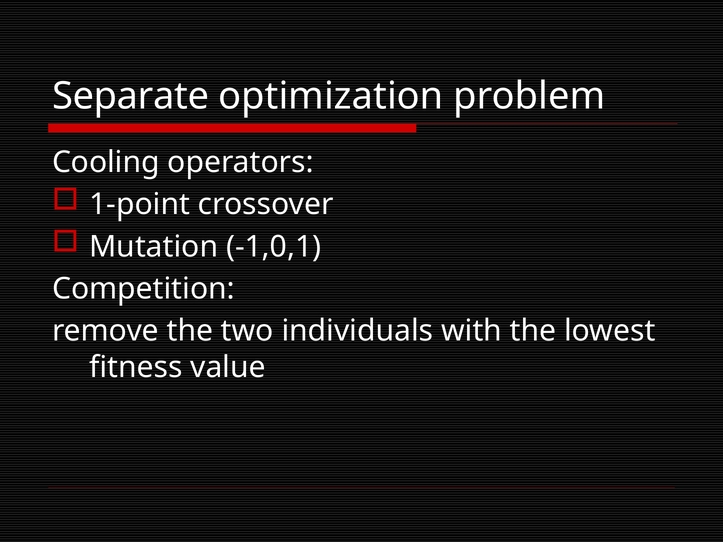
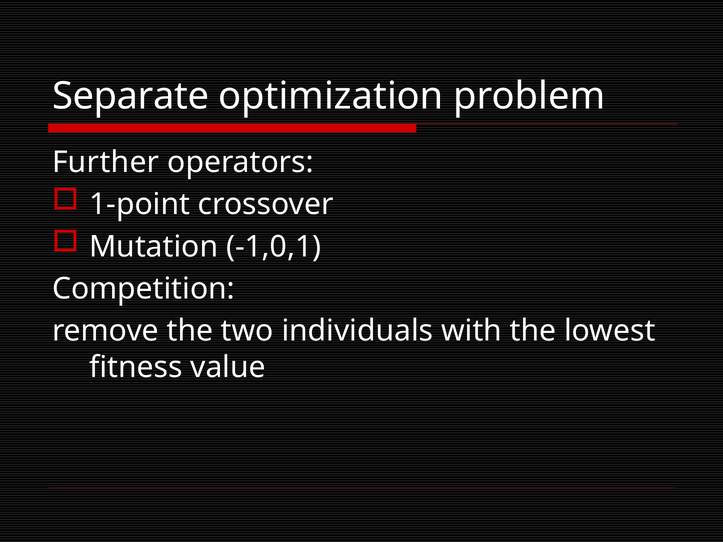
Cooling: Cooling -> Further
